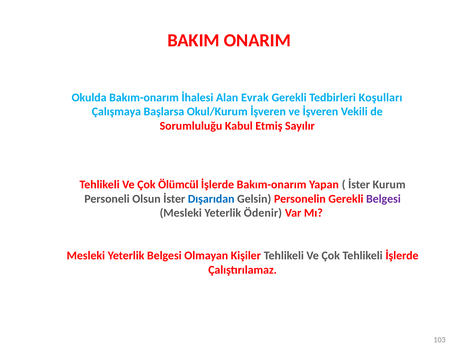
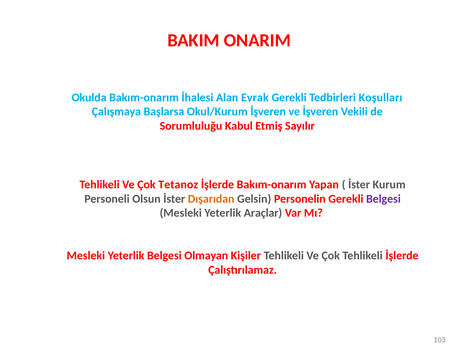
Ölümcül: Ölümcül -> Tetanoz
Dışarıdan colour: blue -> orange
Ödenir: Ödenir -> Araçlar
